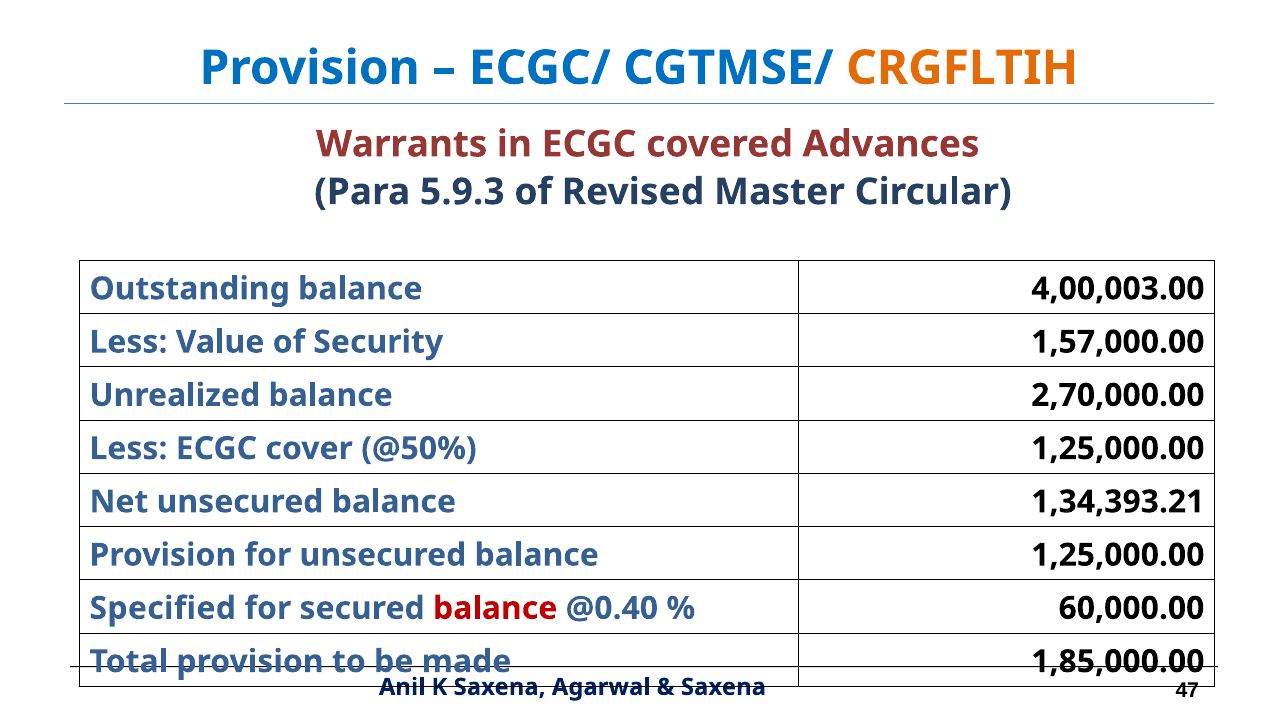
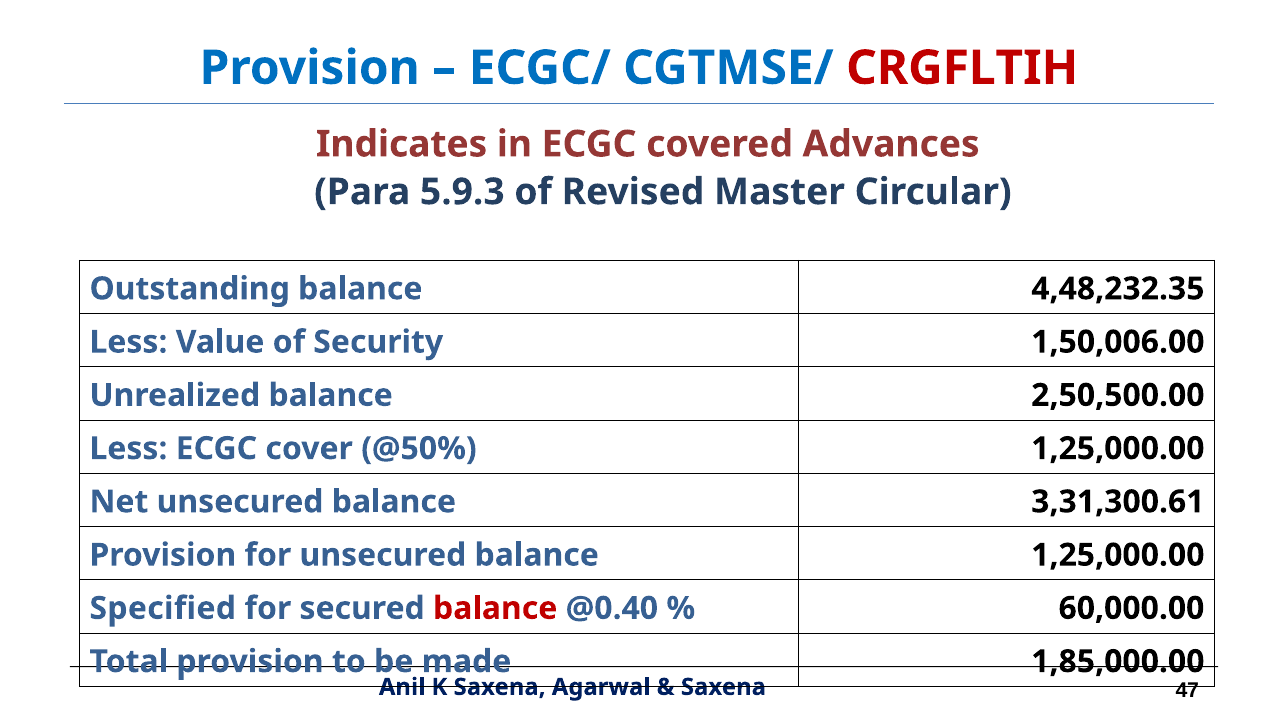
CRGFLTIH colour: orange -> red
Warrants: Warrants -> Indicates
4,00,003.00: 4,00,003.00 -> 4,48,232.35
1,57,000.00: 1,57,000.00 -> 1,50,006.00
2,70,000.00: 2,70,000.00 -> 2,50,500.00
1,34,393.21: 1,34,393.21 -> 3,31,300.61
